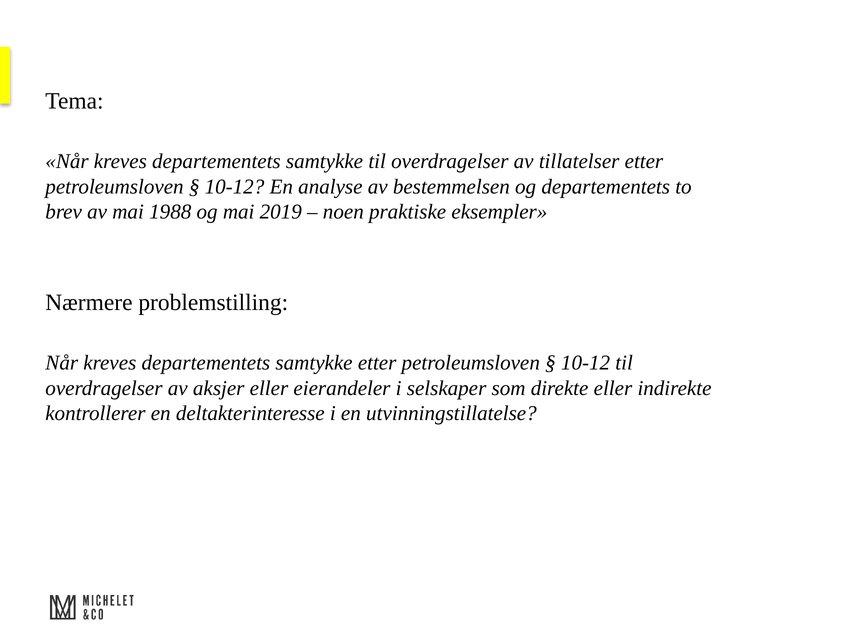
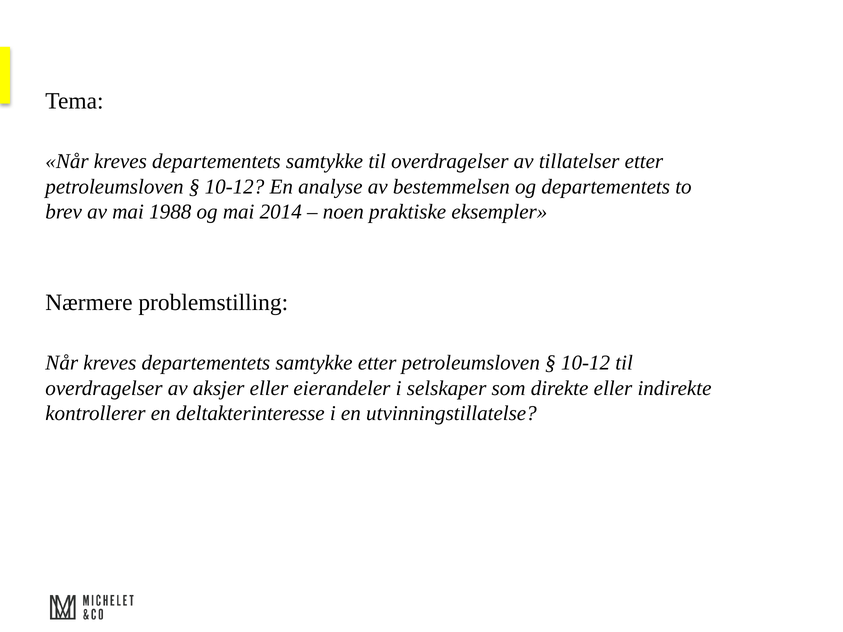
2019: 2019 -> 2014
